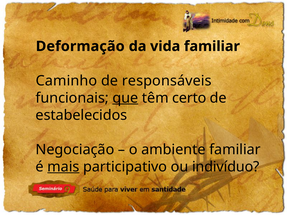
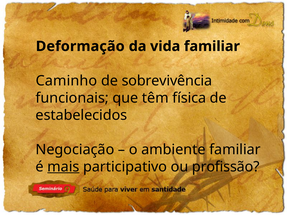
responsáveis: responsáveis -> sobrevivência
que underline: present -> none
certo: certo -> física
indivíduo: indivíduo -> profissão
